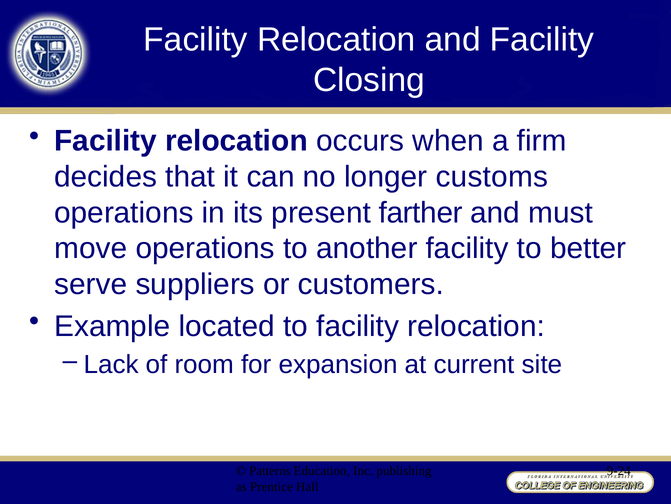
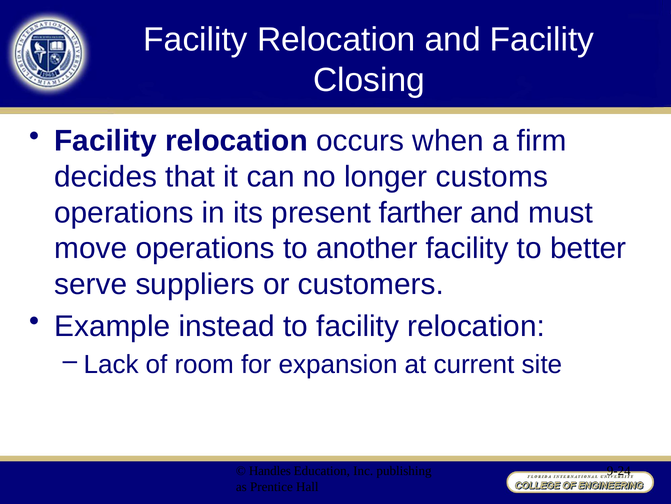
located: located -> instead
Patterns: Patterns -> Handles
